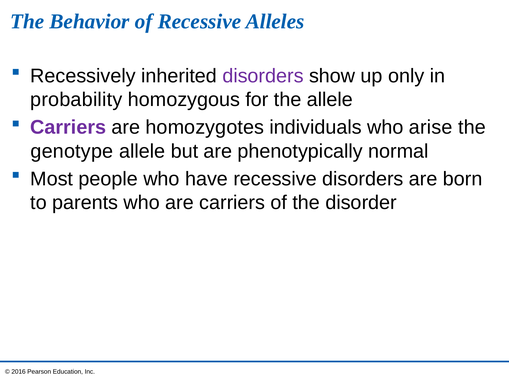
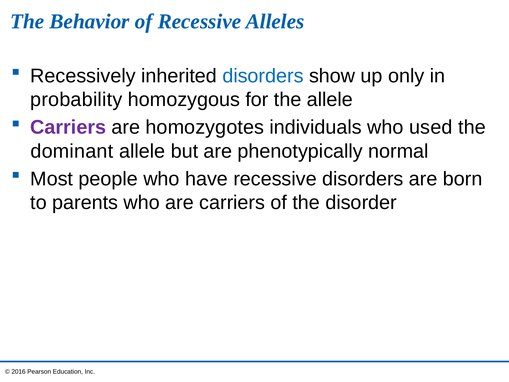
disorders at (263, 76) colour: purple -> blue
arise: arise -> used
genotype: genotype -> dominant
